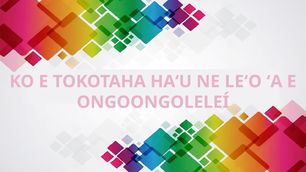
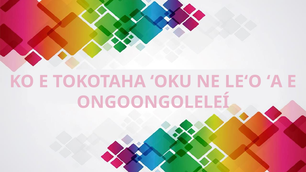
HAʻU: HAʻU -> ʻOKU
